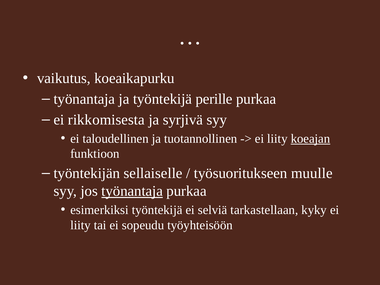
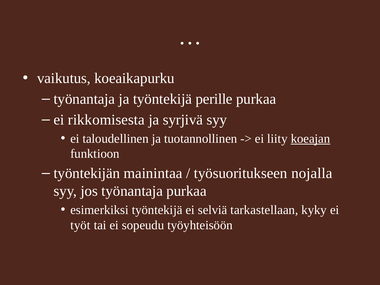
sellaiselle: sellaiselle -> mainintaa
muulle: muulle -> nojalla
työnantaja at (132, 191) underline: present -> none
liity at (80, 225): liity -> työt
